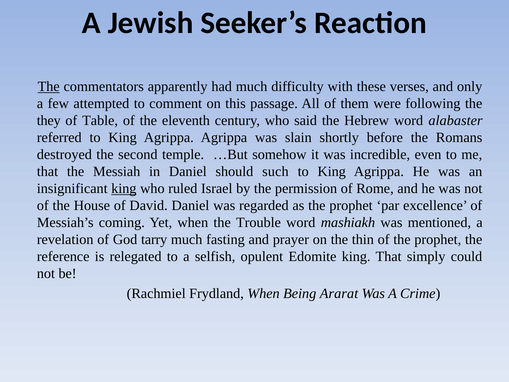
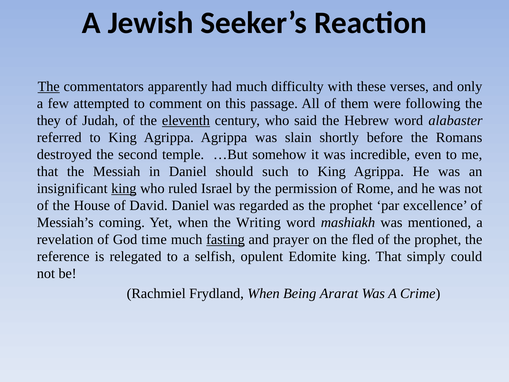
Table: Table -> Judah
eleventh underline: none -> present
Trouble: Trouble -> Writing
tarry: tarry -> time
fasting underline: none -> present
thin: thin -> fled
